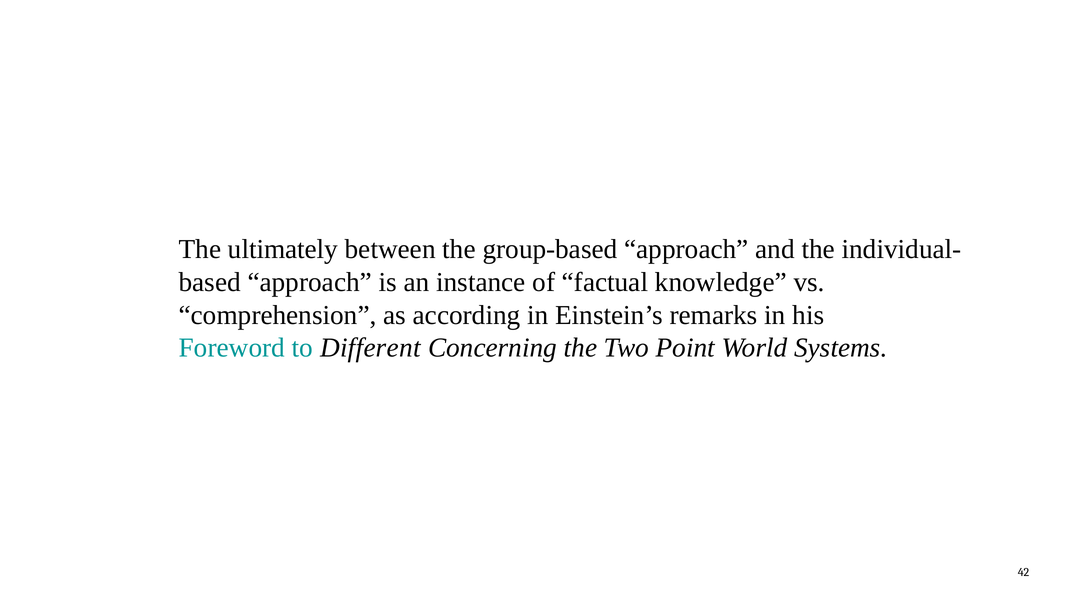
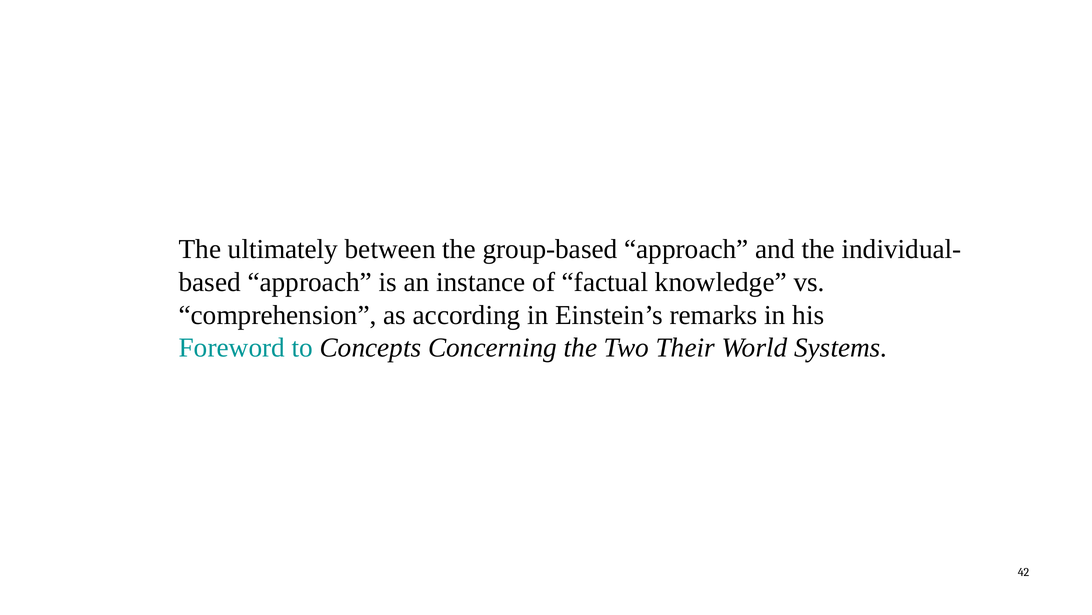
Different: Different -> Concepts
Point: Point -> Their
